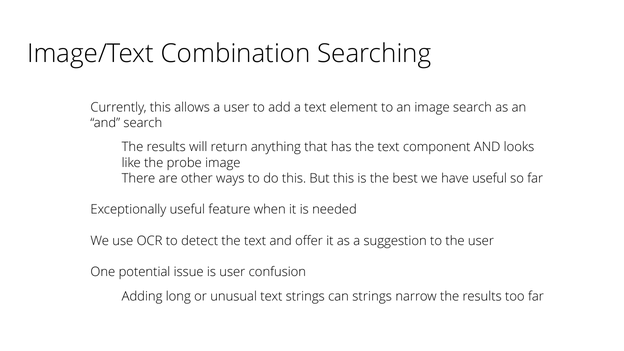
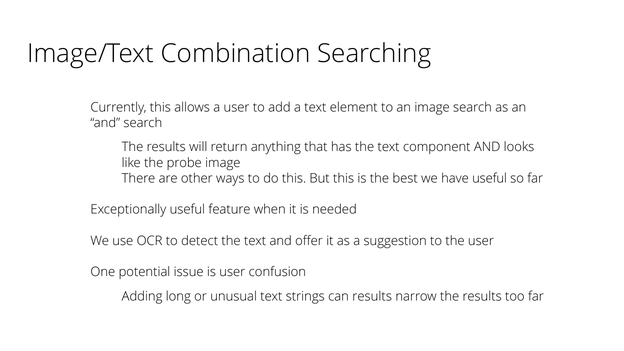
can strings: strings -> results
